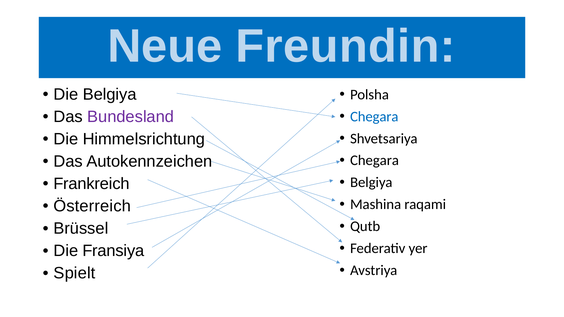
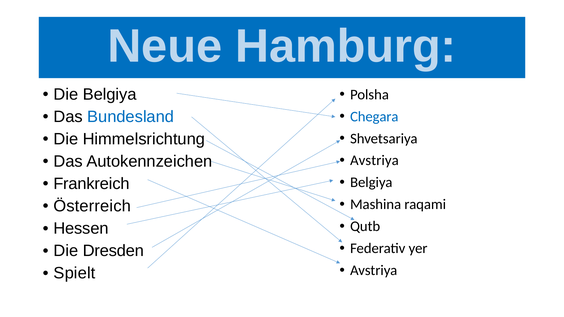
Freundin: Freundin -> Hamburg
Bundesland colour: purple -> blue
Chegara at (374, 161): Chegara -> Avstriya
Brüssel: Brüssel -> Hessen
Fransiya: Fransiya -> Dresden
